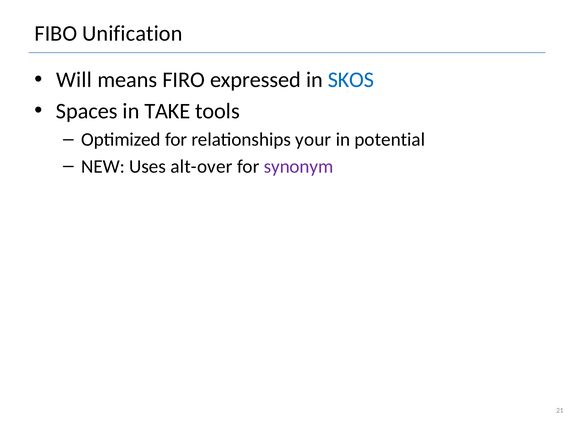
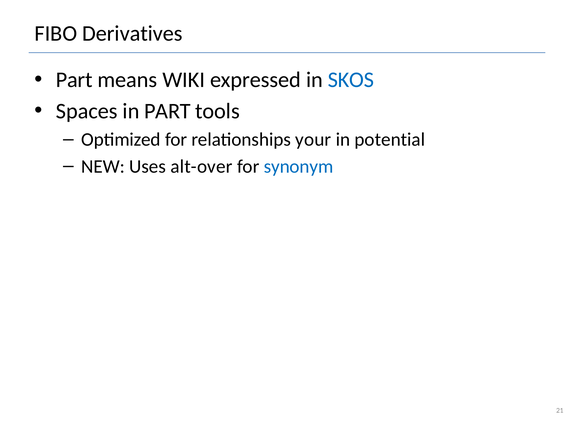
Unification: Unification -> Derivatives
Will at (74, 80): Will -> Part
FIRO: FIRO -> WIKI
in TAKE: TAKE -> PART
synonym colour: purple -> blue
